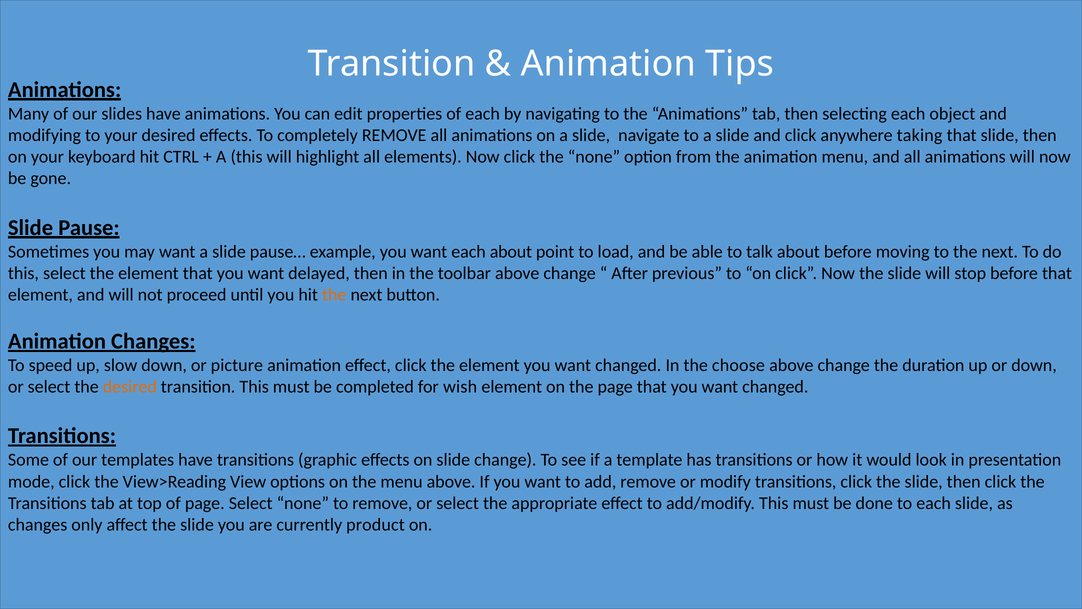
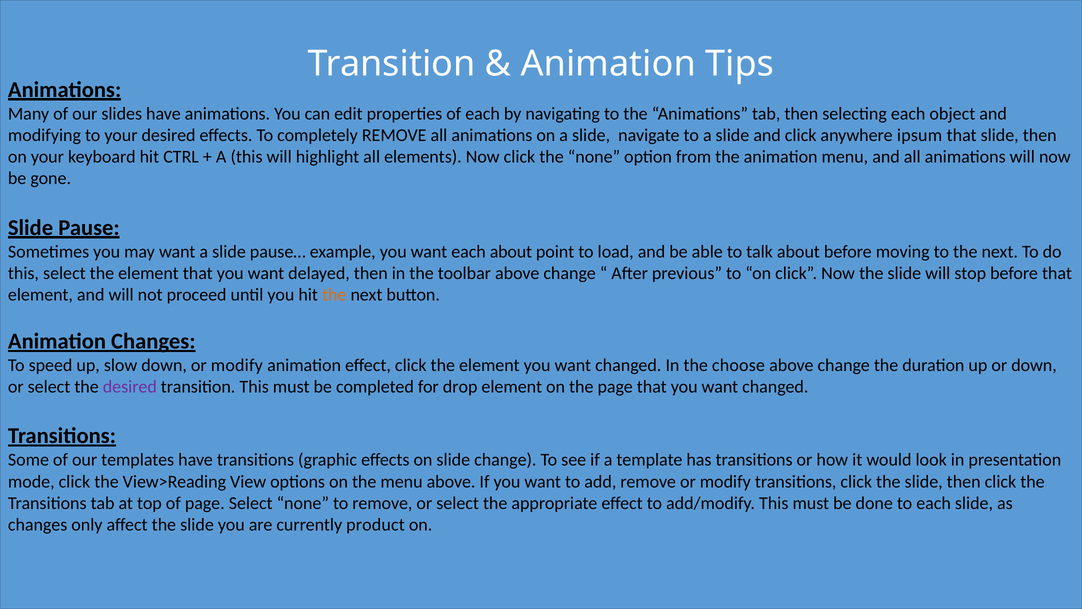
taking: taking -> ipsum
down or picture: picture -> modify
desired at (130, 387) colour: orange -> purple
wish: wish -> drop
